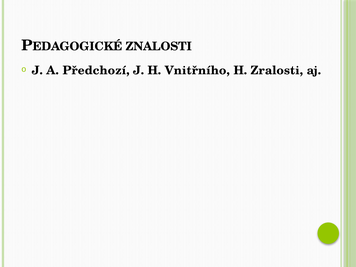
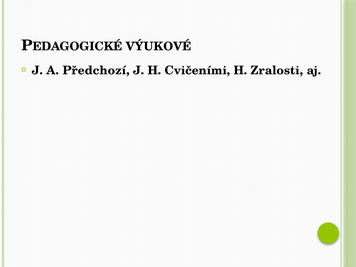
ZNALOSTI: ZNALOSTI -> VÝUKOVÉ
Vnitřního: Vnitřního -> Cvičeními
